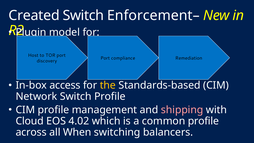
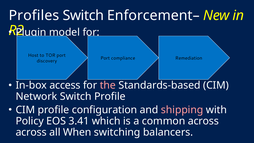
Created: Created -> Profiles
the colour: yellow -> pink
management: management -> configuration
Cloud: Cloud -> Policy
4.02: 4.02 -> 3.41
common profile: profile -> across
